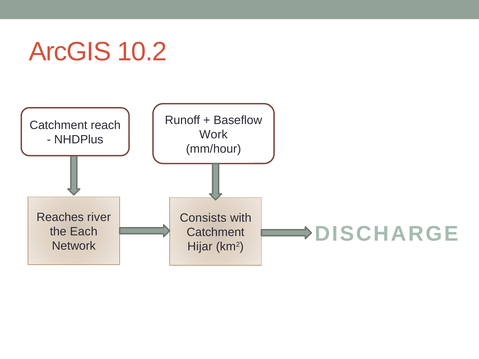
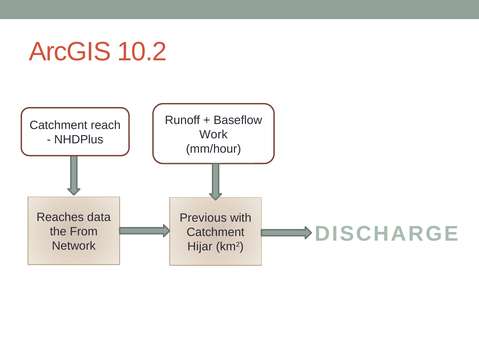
river: river -> data
Consists: Consists -> Previous
Each: Each -> From
